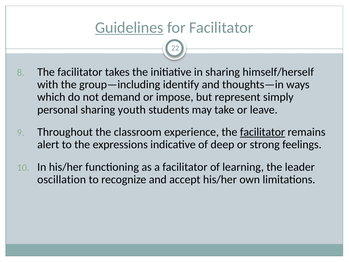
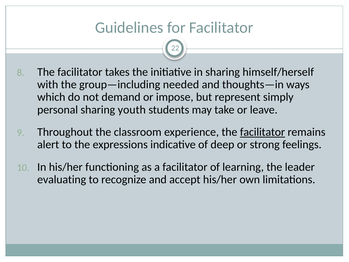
Guidelines underline: present -> none
identify: identify -> needed
oscillation: oscillation -> evaluating
